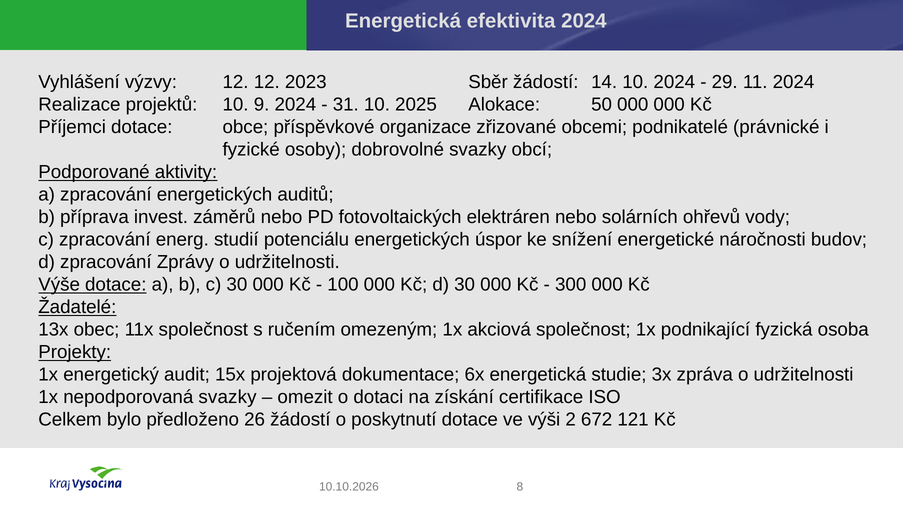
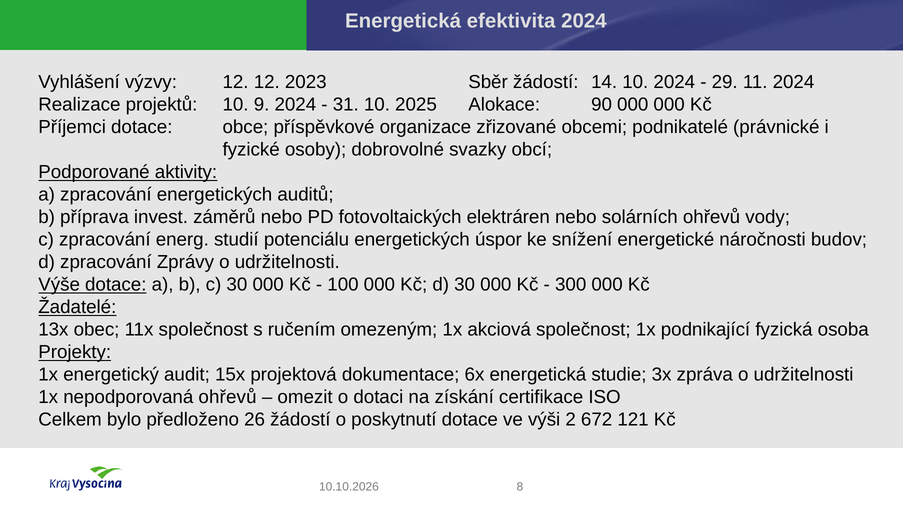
50: 50 -> 90
nepodporovaná svazky: svazky -> ohřevů
